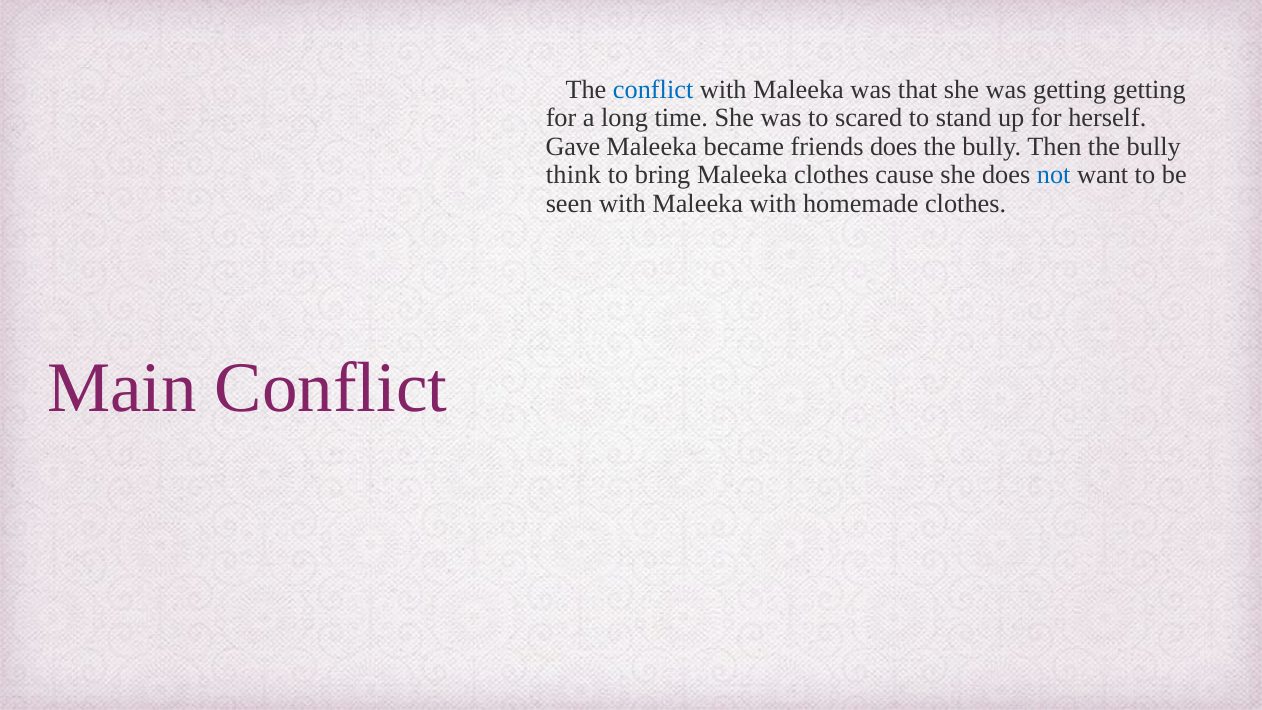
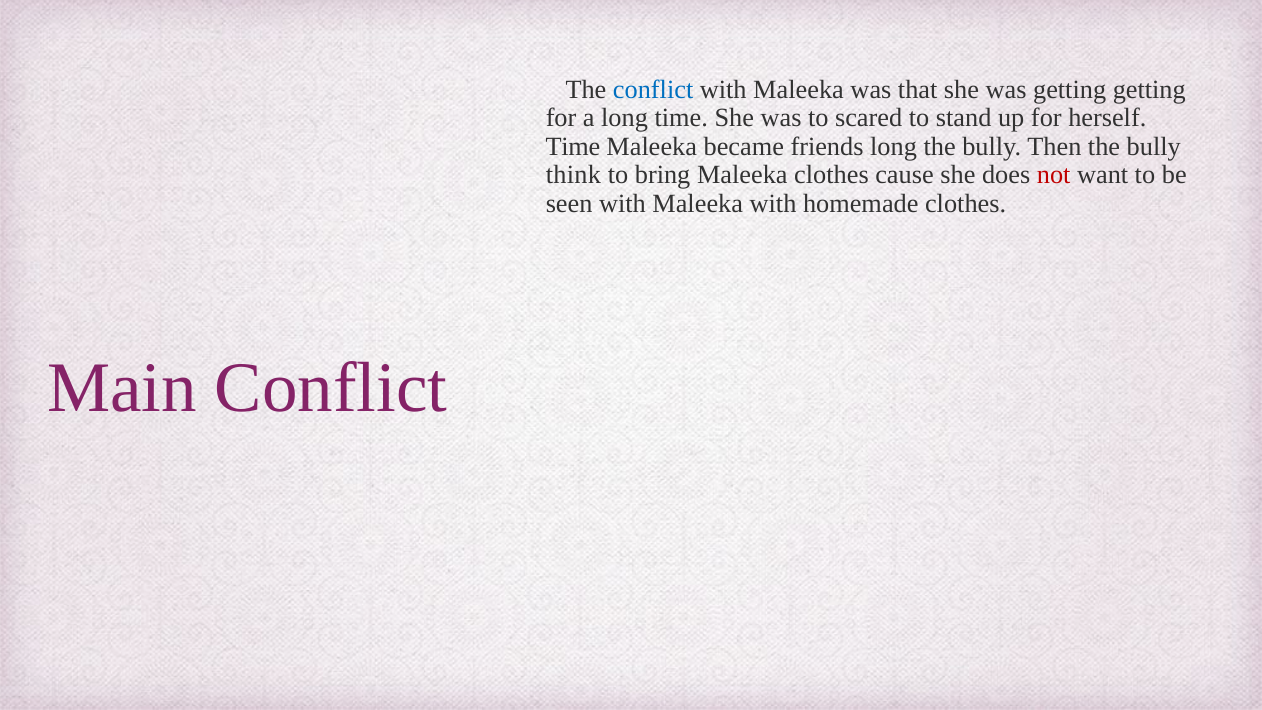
Gave at (573, 147): Gave -> Time
friends does: does -> long
not colour: blue -> red
